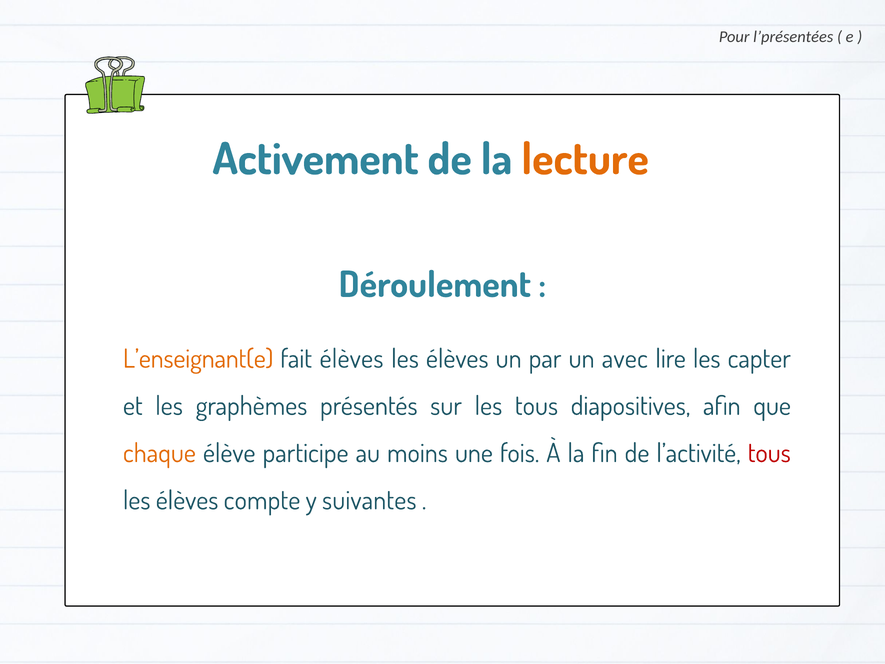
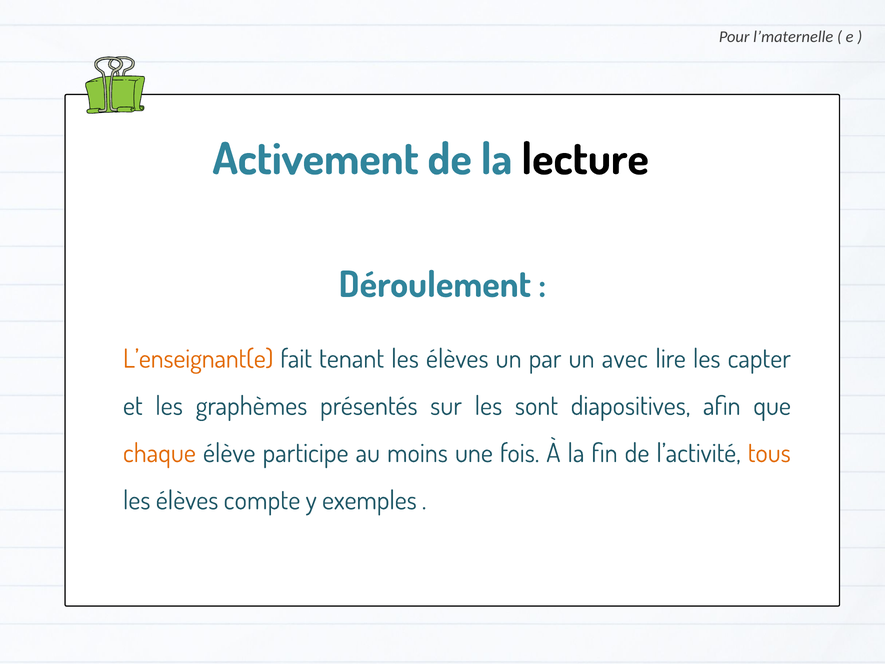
l’présentées: l’présentées -> l’maternelle
lecture colour: orange -> black
fait élèves: élèves -> tenant
les tous: tous -> sont
tous at (769, 453) colour: red -> orange
suivantes: suivantes -> exemples
